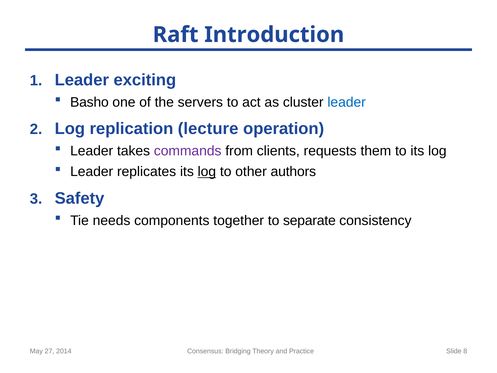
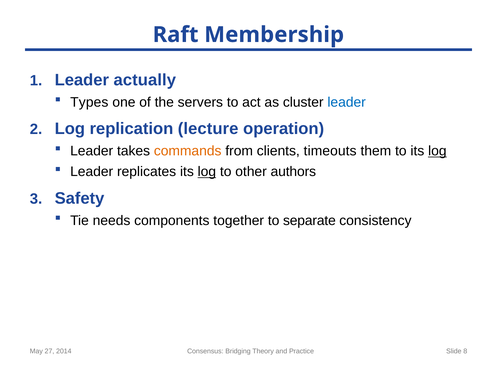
Introduction: Introduction -> Membership
exciting: exciting -> actually
Basho: Basho -> Types
commands colour: purple -> orange
requests: requests -> timeouts
log at (437, 151) underline: none -> present
